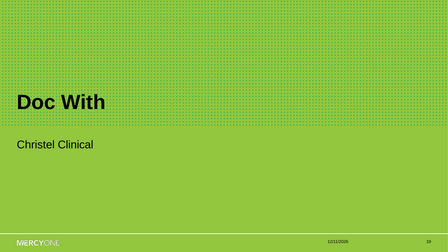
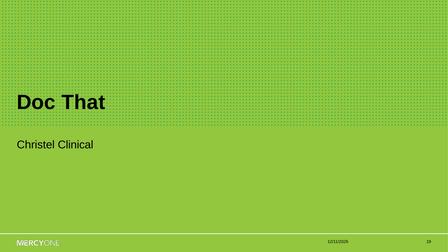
With: With -> That
